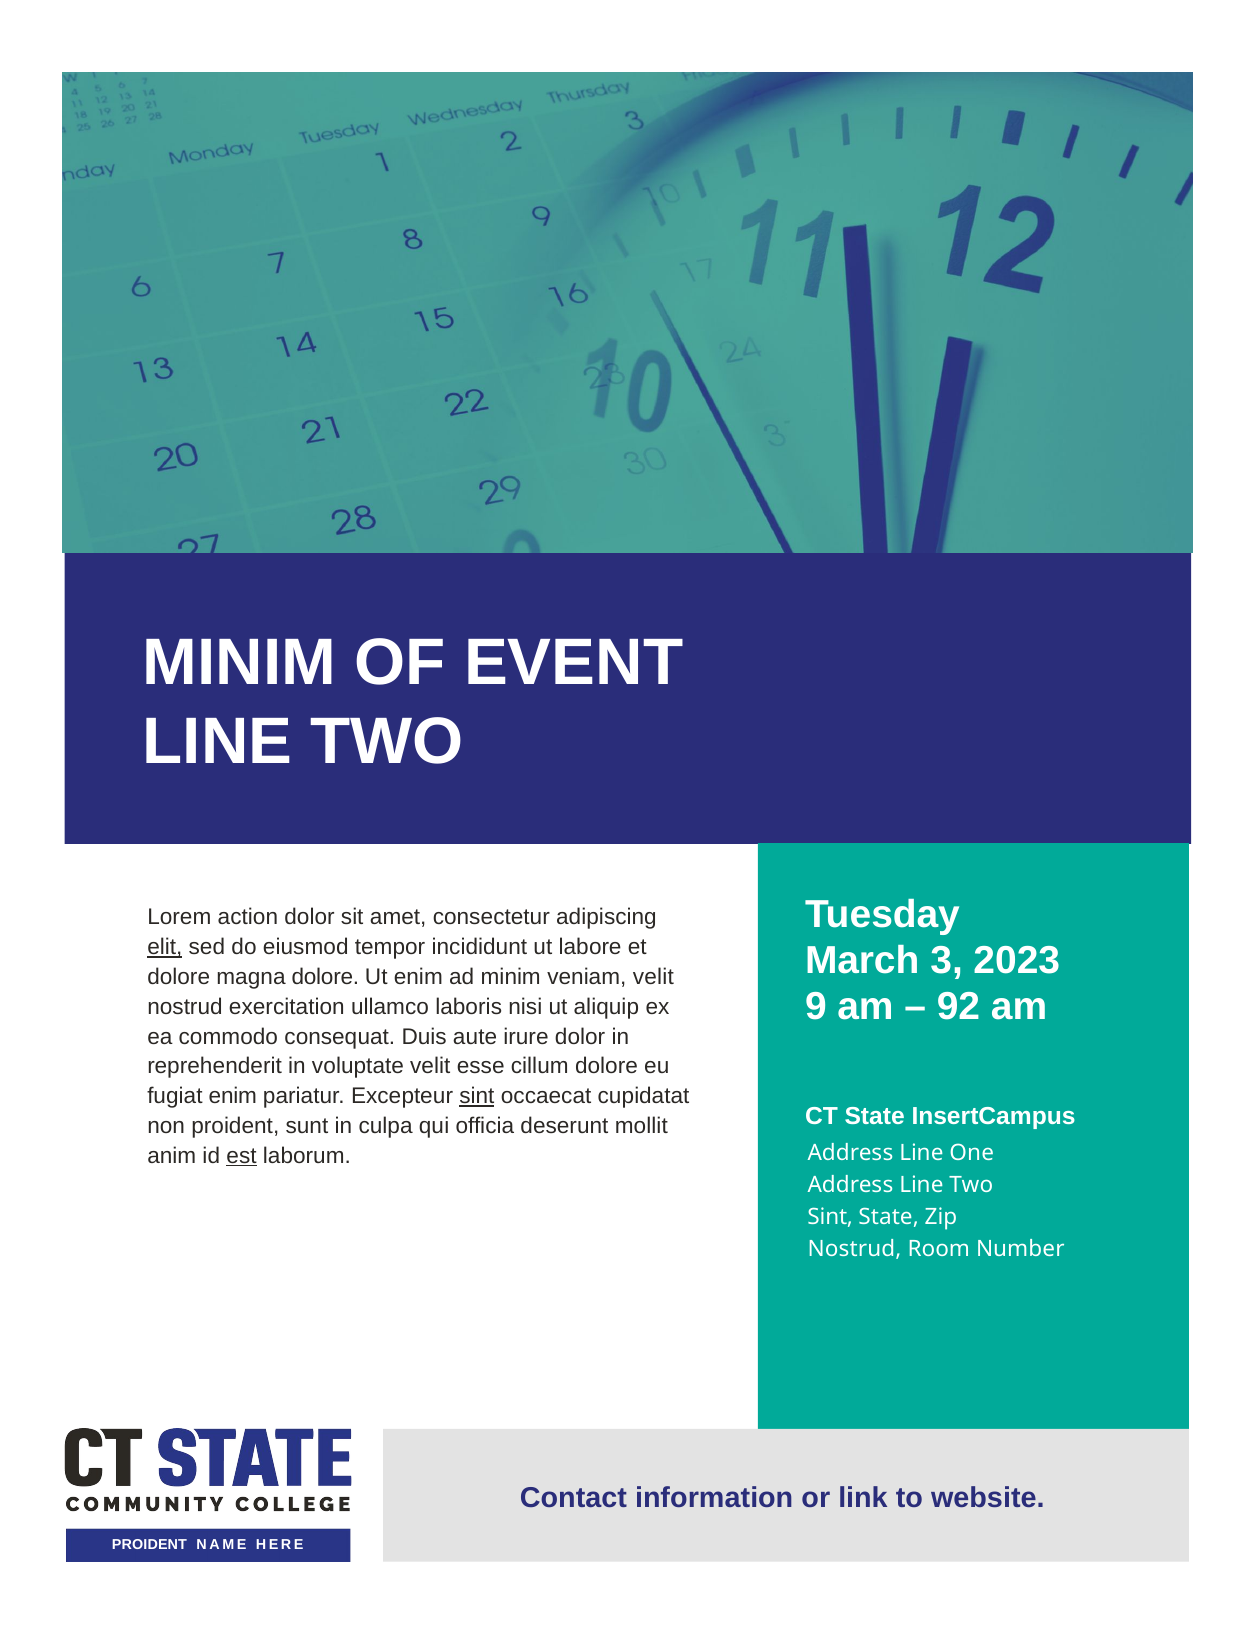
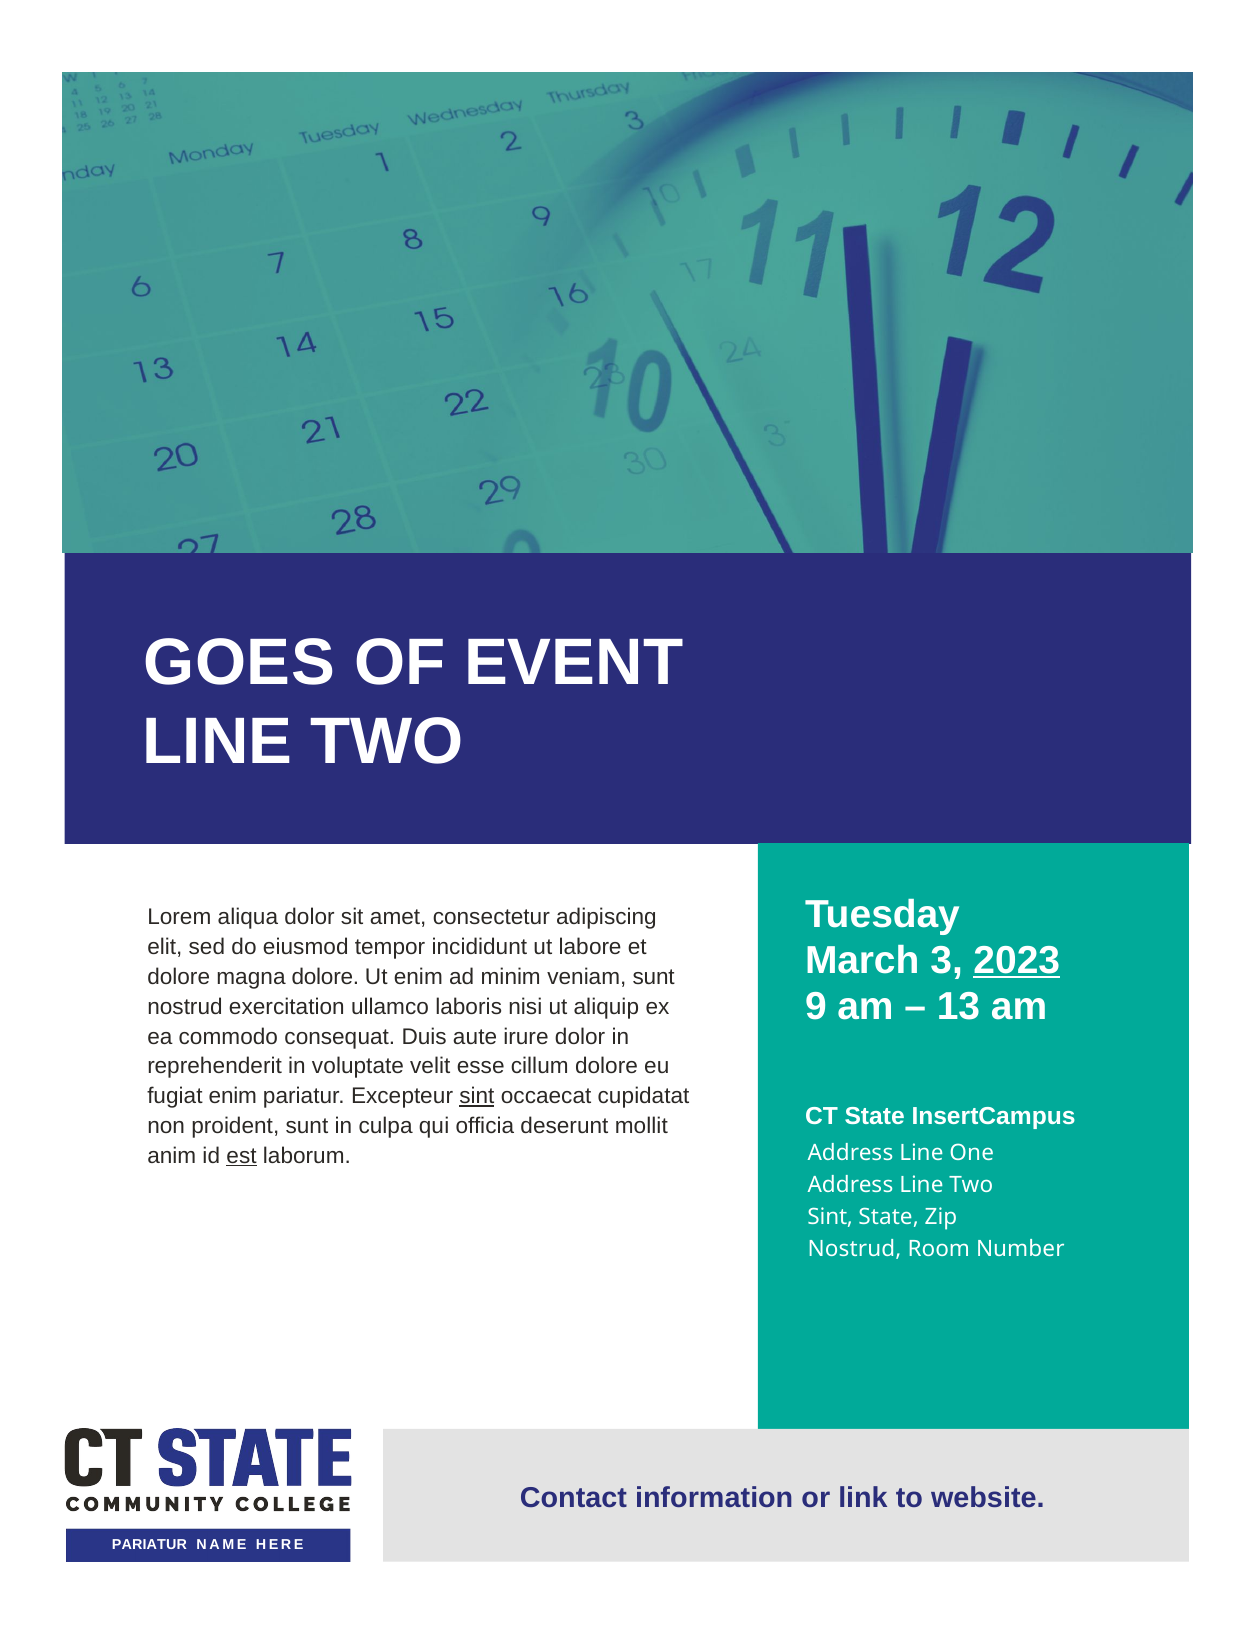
MINIM at (240, 663): MINIM -> GOES
action: action -> aliqua
elit underline: present -> none
2023 underline: none -> present
veniam velit: velit -> sunt
92: 92 -> 13
PROIDENT at (149, 1546): PROIDENT -> PARIATUR
